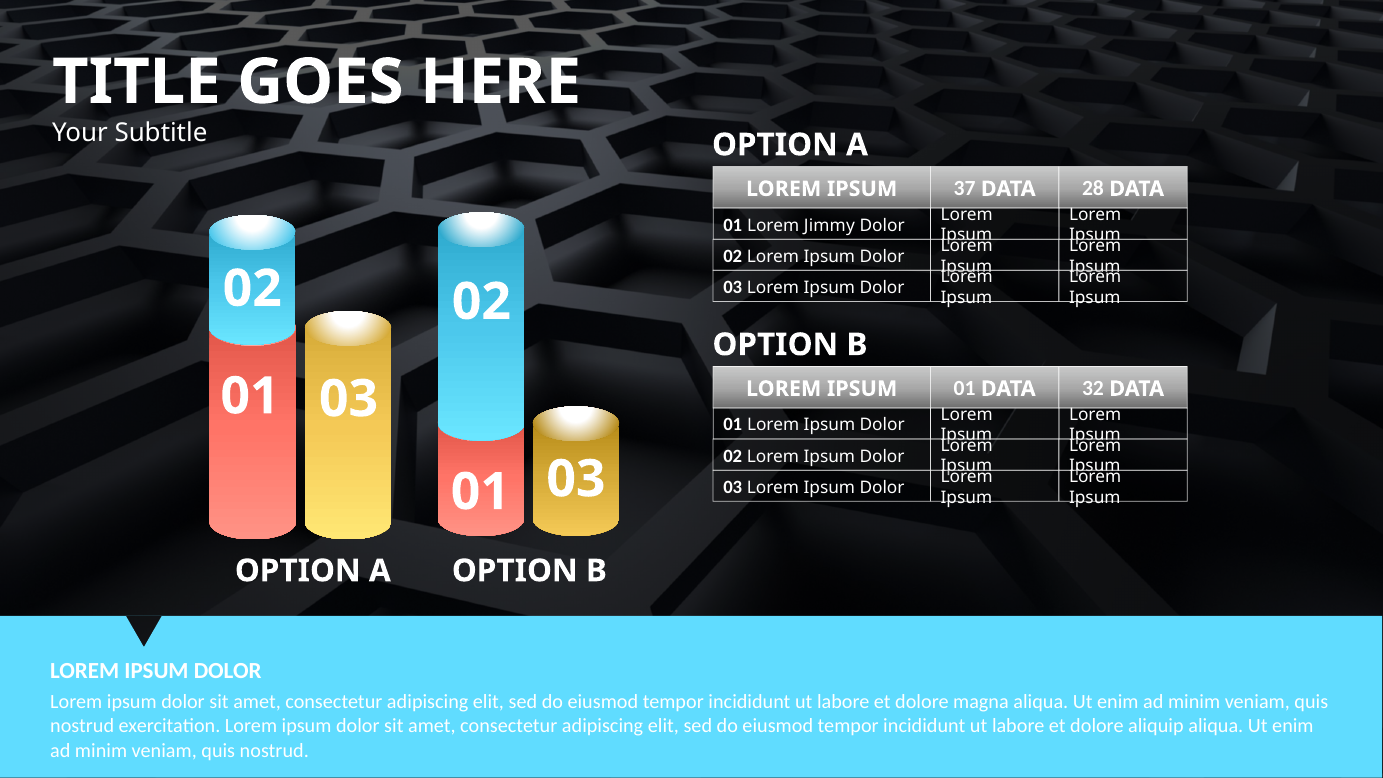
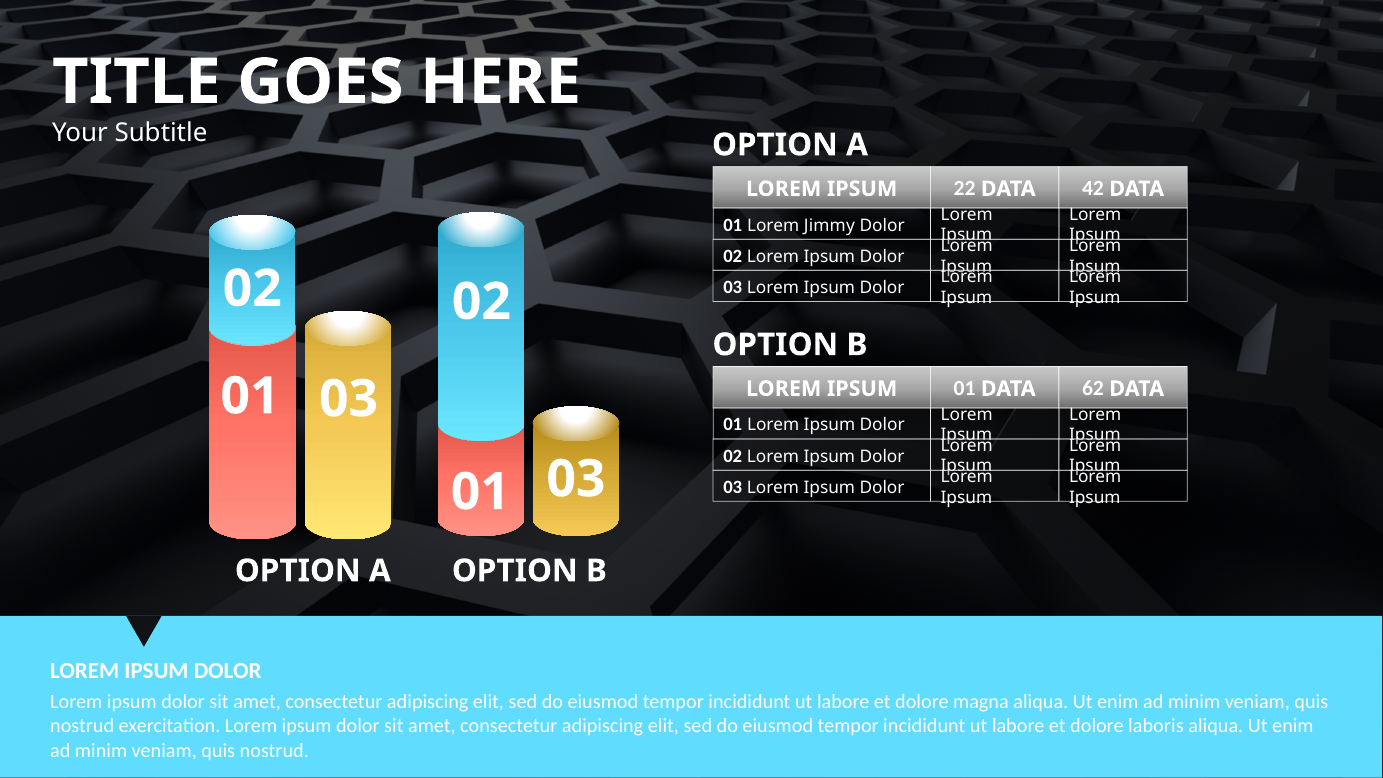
37: 37 -> 22
28: 28 -> 42
32: 32 -> 62
aliquip: aliquip -> laboris
